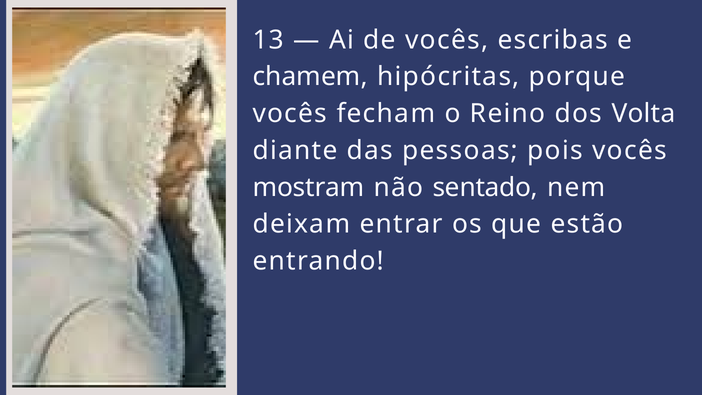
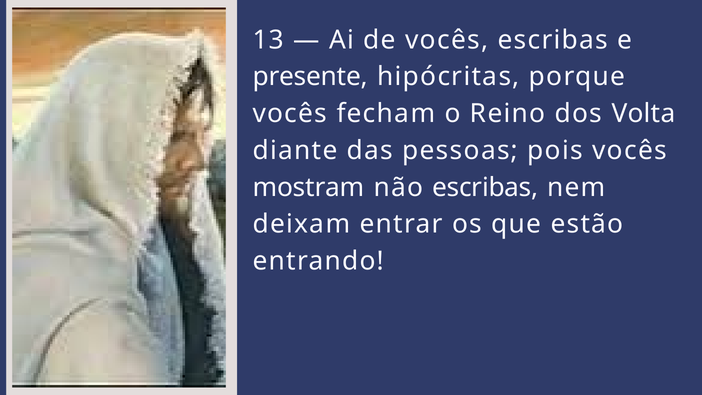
chamem: chamem -> presente
não sentado: sentado -> escribas
